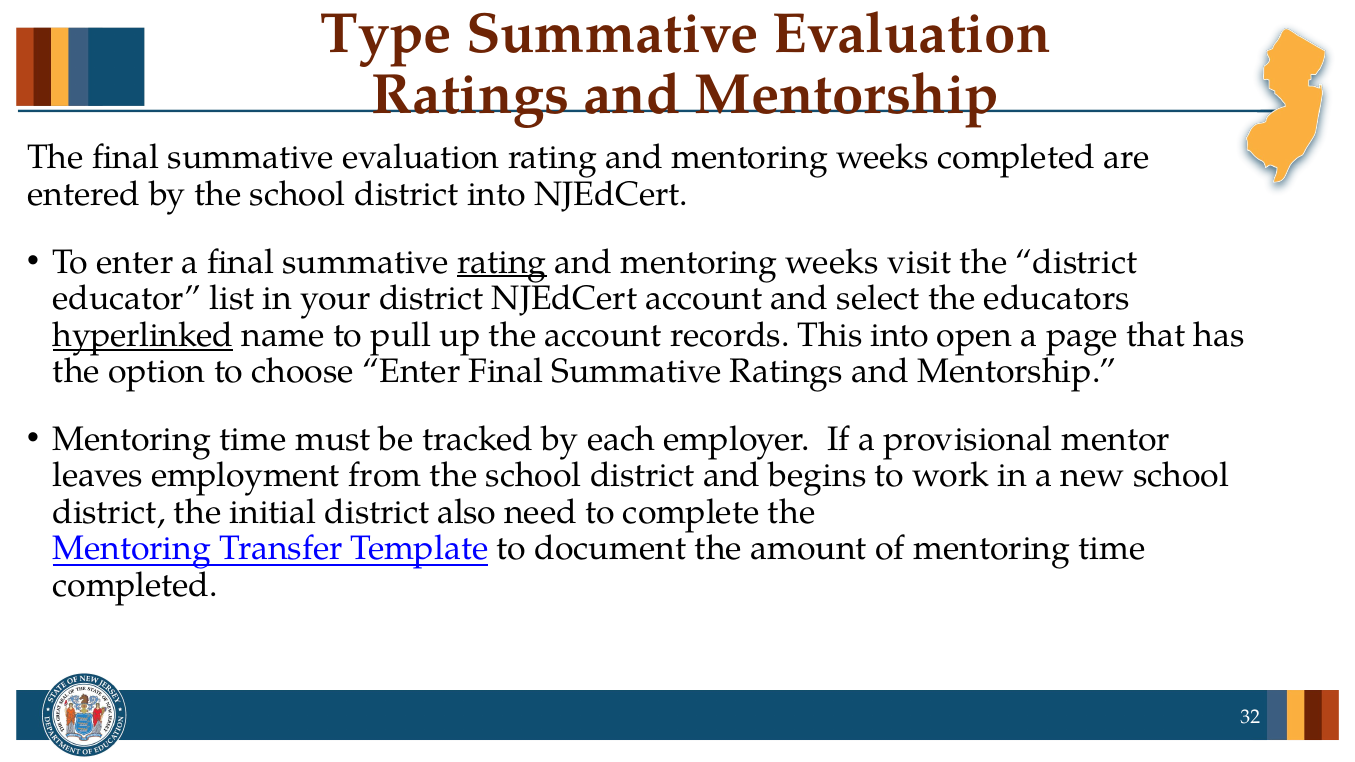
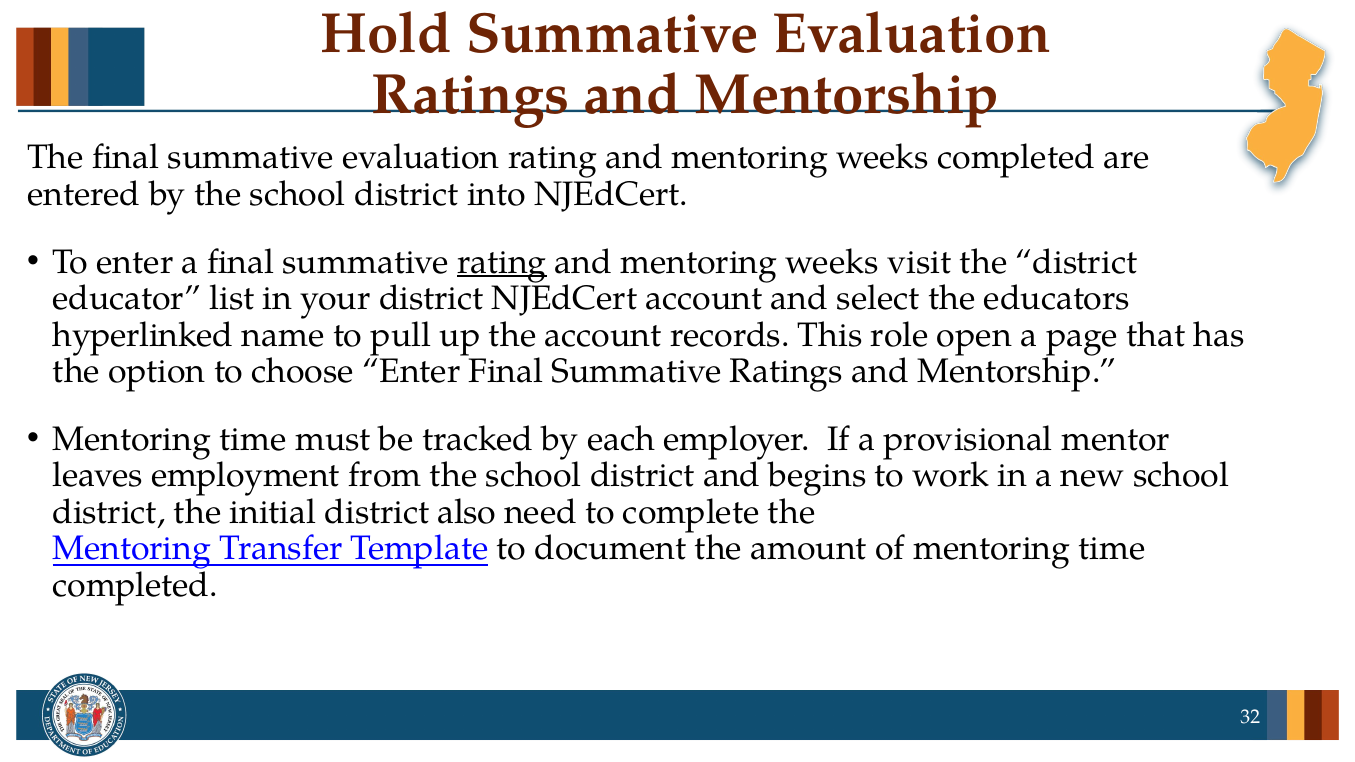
Type: Type -> Hold
hyperlinked underline: present -> none
This into: into -> role
